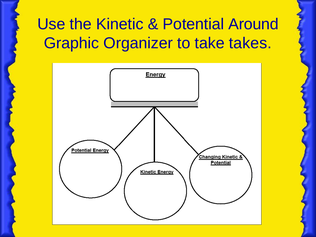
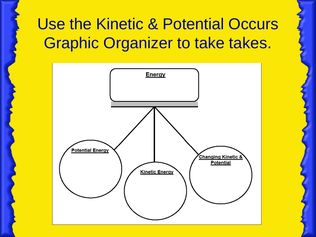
Around: Around -> Occurs
